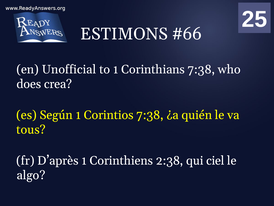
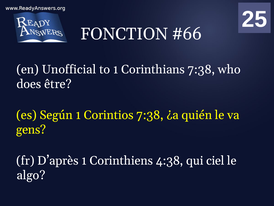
ESTIMONS: ESTIMONS -> FONCTION
crea: crea -> être
tous: tous -> gens
2:38: 2:38 -> 4:38
